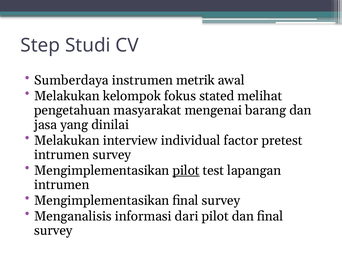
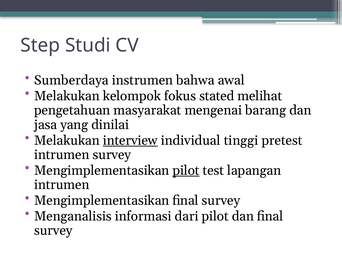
metrik: metrik -> bahwa
interview underline: none -> present
factor: factor -> tinggi
